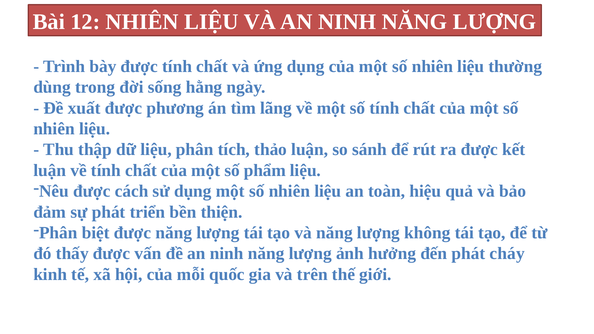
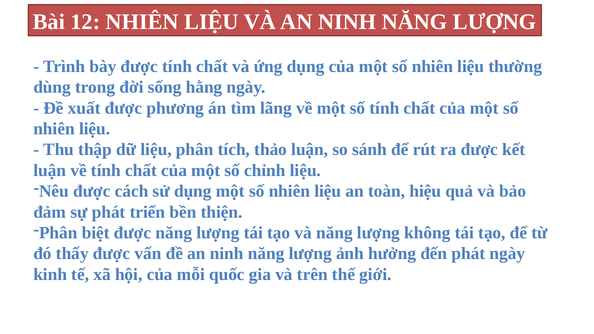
phẩm: phẩm -> chỉnh
phát cháy: cháy -> ngày
